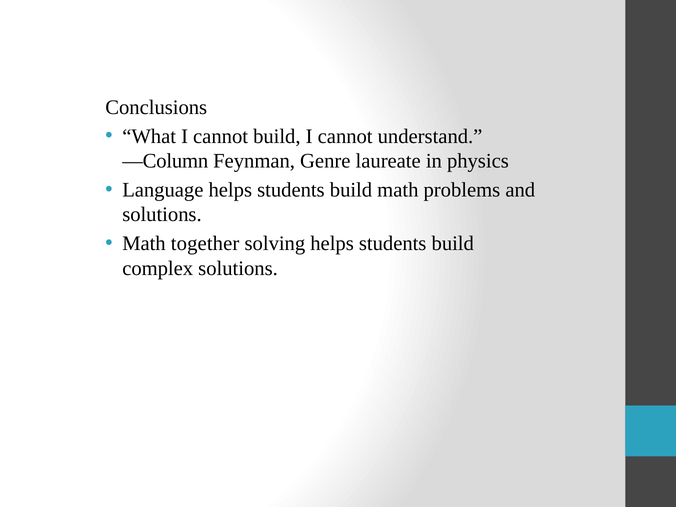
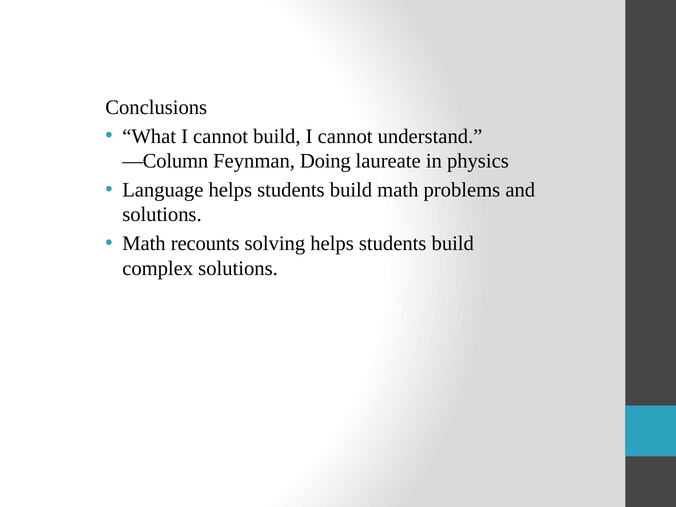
Genre: Genre -> Doing
together: together -> recounts
